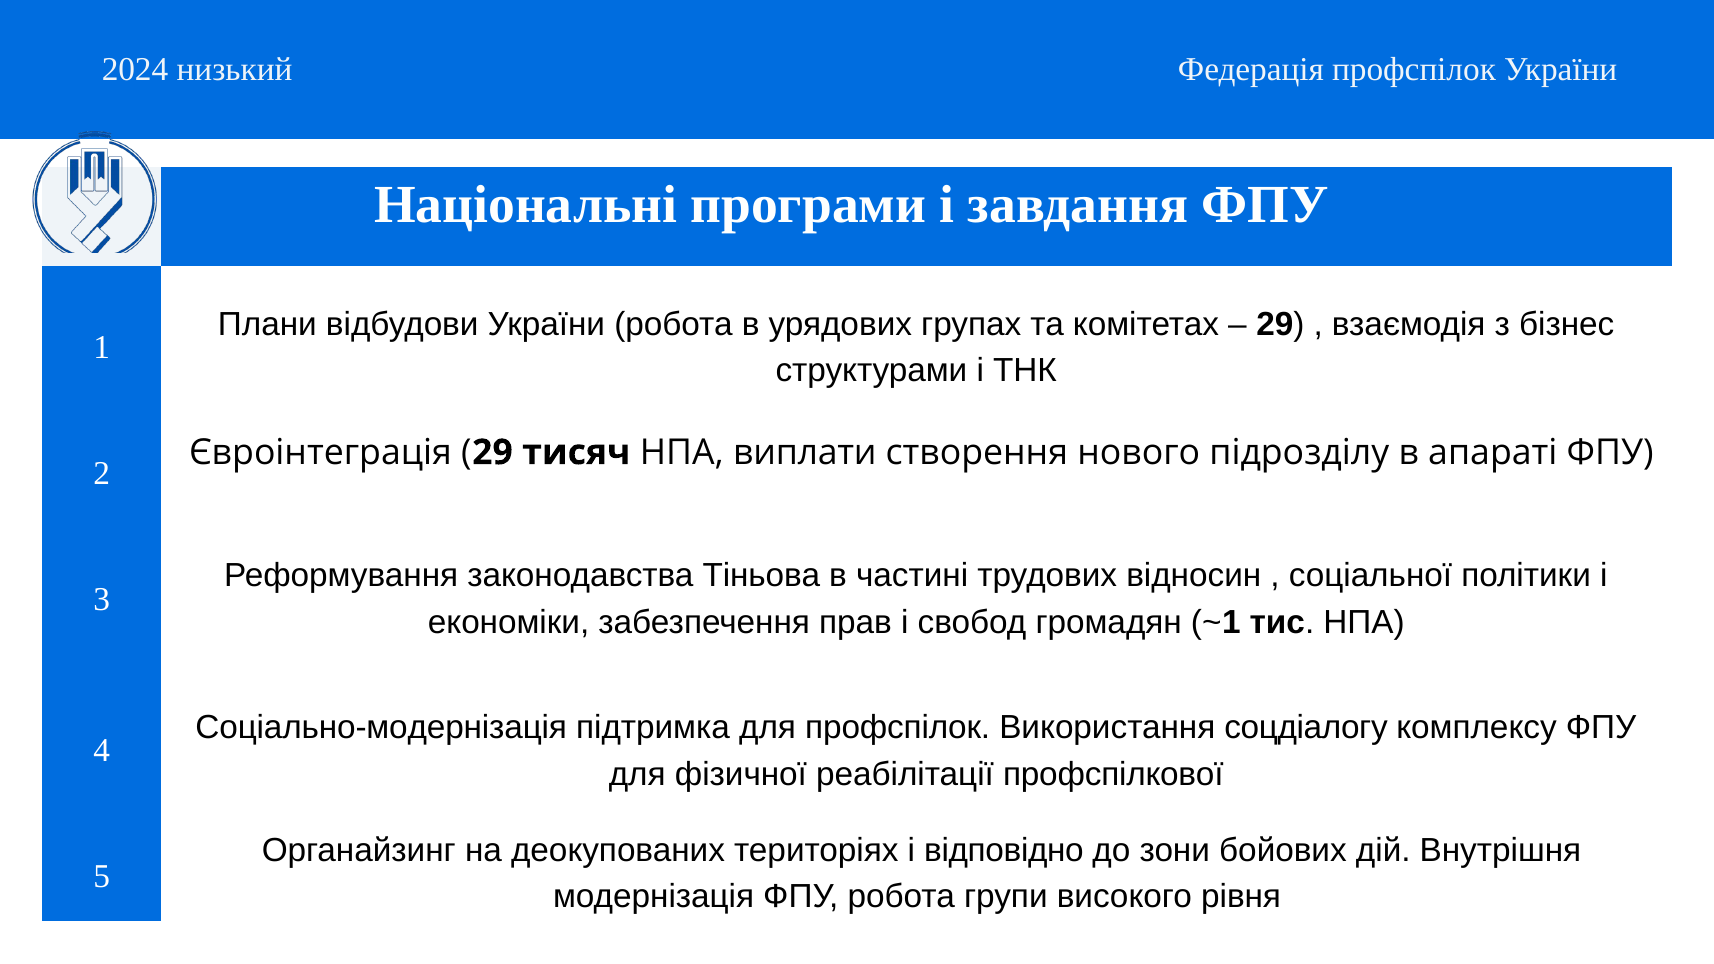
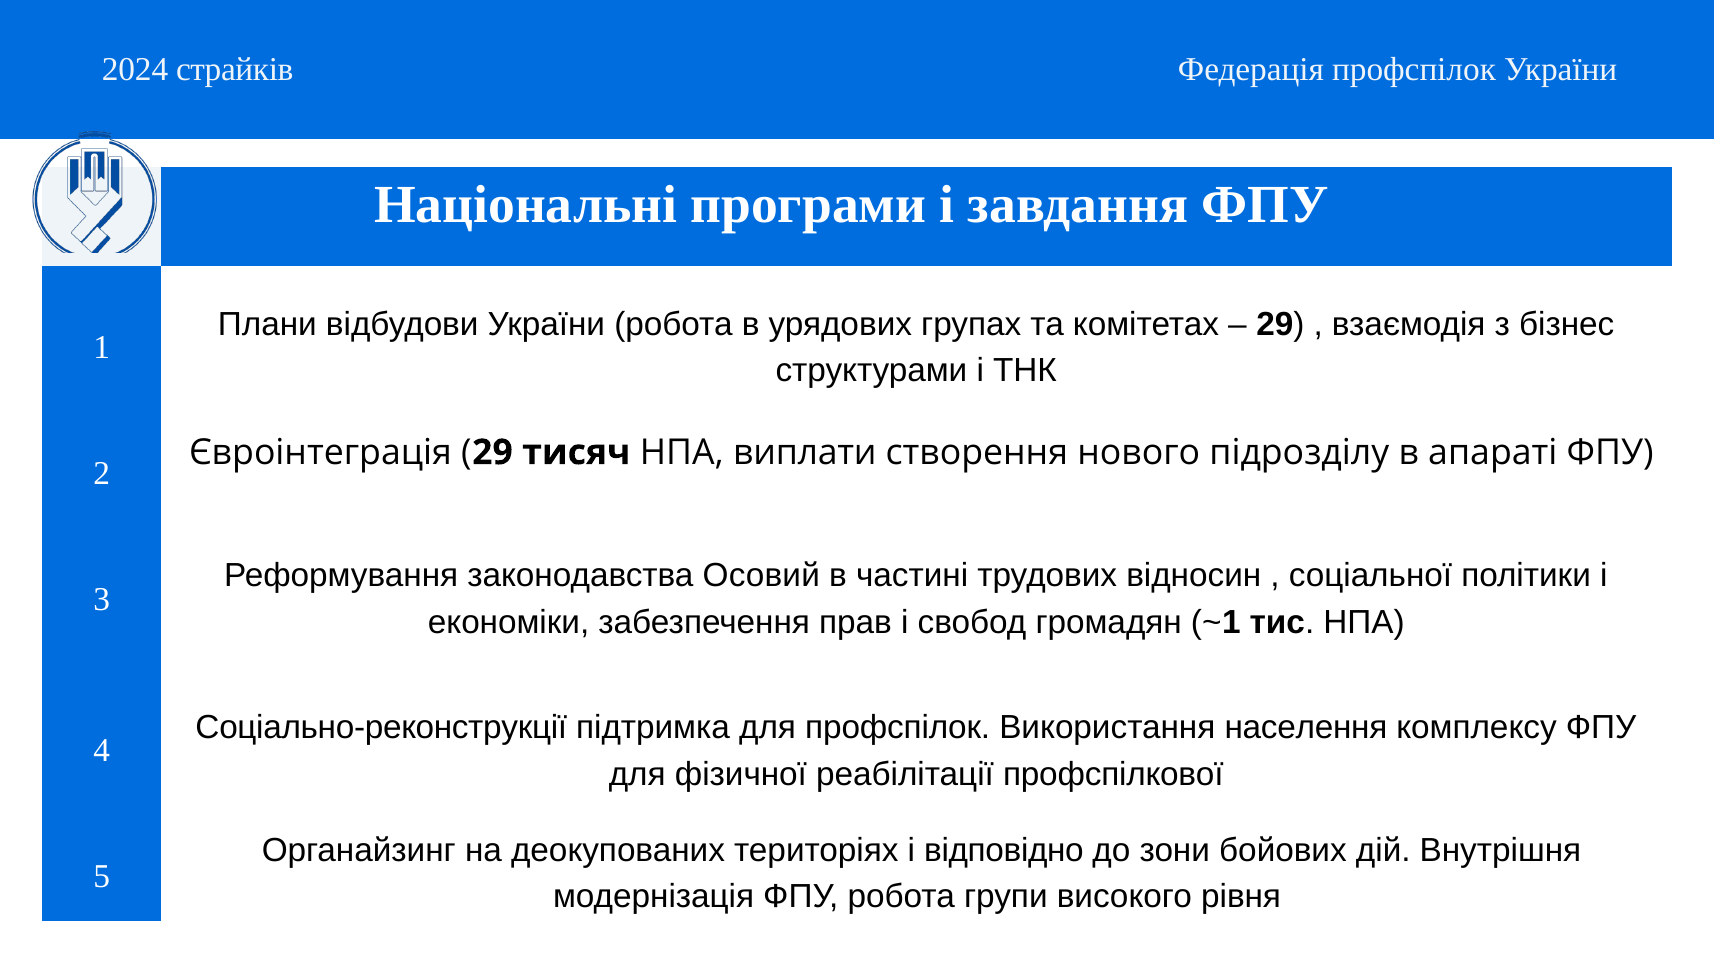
низький: низький -> страйків
Тіньова: Тіньова -> Осовий
Соціально-модернізація: Соціально-модернізація -> Соціально-реконструкції
соцдіалогу: соцдіалогу -> населення
